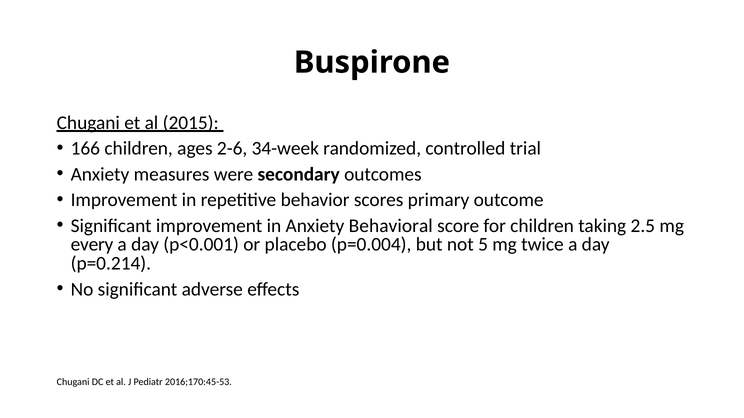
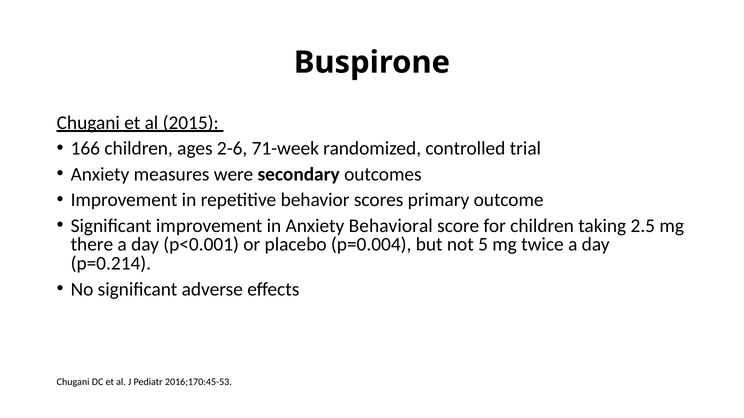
34-week: 34-week -> 71-week
every: every -> there
